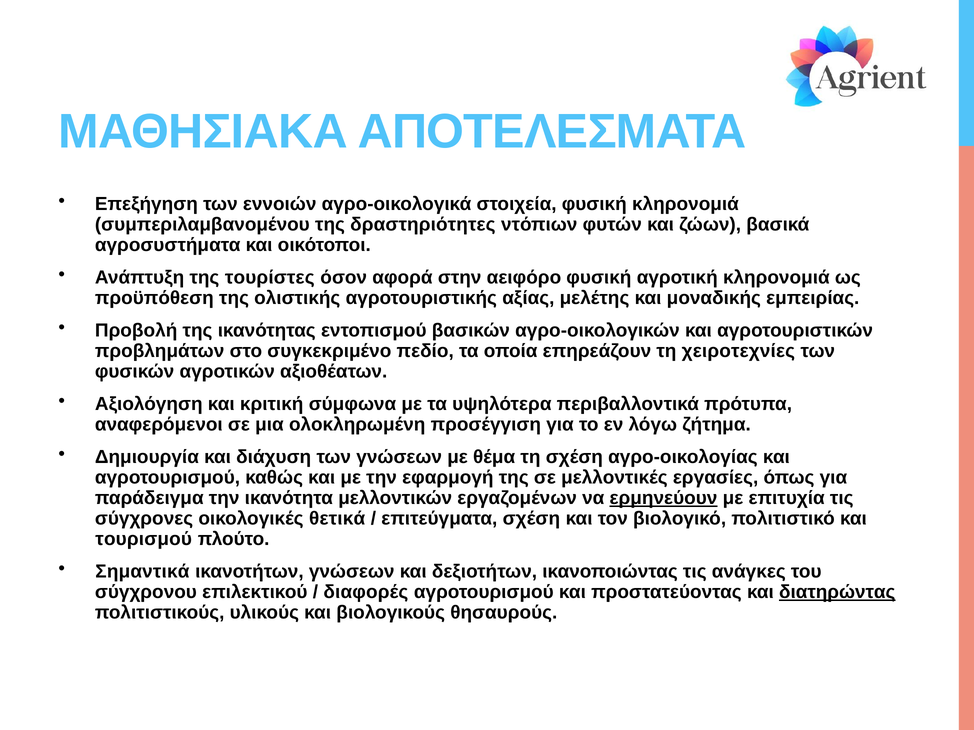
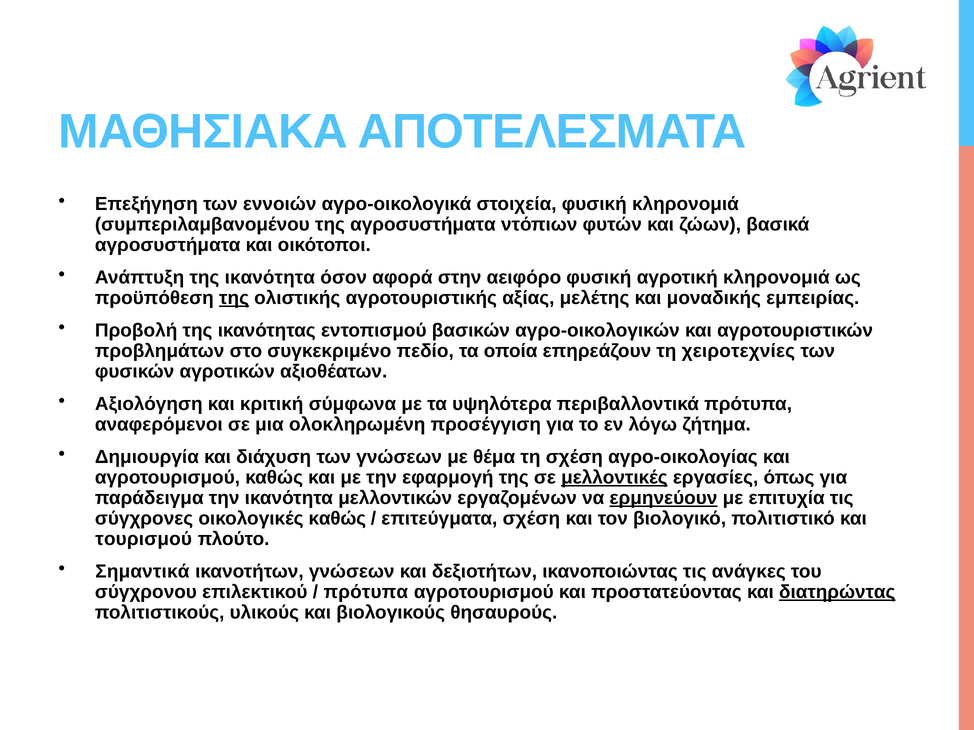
της δραστηριότητες: δραστηριότητες -> αγροσυστήματα
της τουρίστες: τουρίστες -> ικανότητα
της at (234, 298) underline: none -> present
μελλοντικές underline: none -> present
οικολογικές θετικά: θετικά -> καθώς
διαφορές at (366, 592): διαφορές -> πρότυπα
